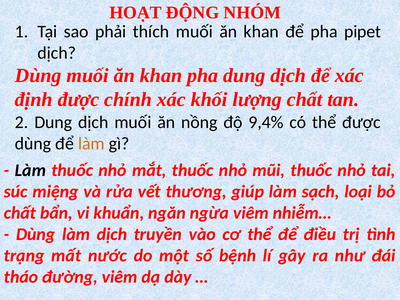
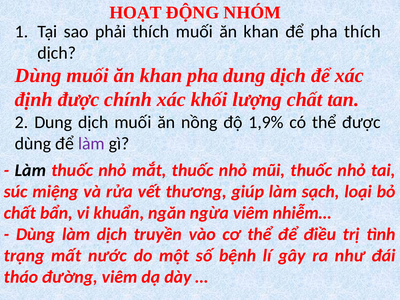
pha pipet: pipet -> thích
9,4%: 9,4% -> 1,9%
làm at (91, 144) colour: orange -> purple
